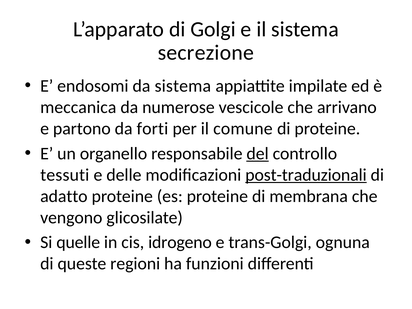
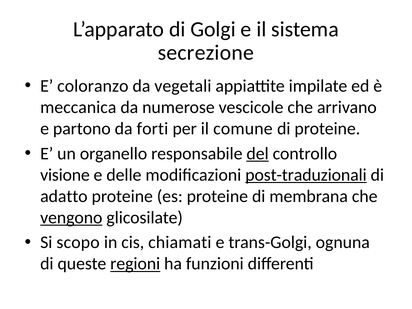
endosomi: endosomi -> coloranzo
da sistema: sistema -> vegetali
tessuti: tessuti -> visione
vengono underline: none -> present
quelle: quelle -> scopo
idrogeno: idrogeno -> chiamati
regioni underline: none -> present
